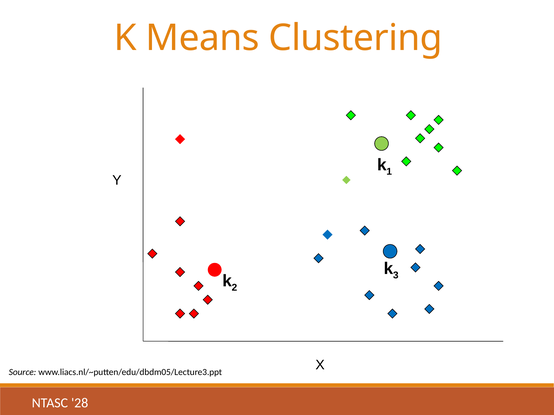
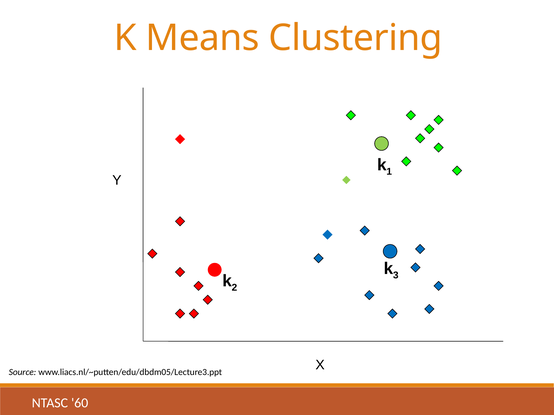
28: 28 -> 60
